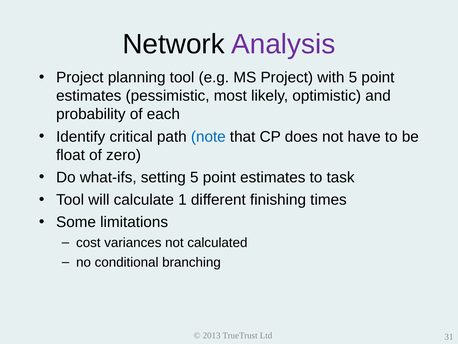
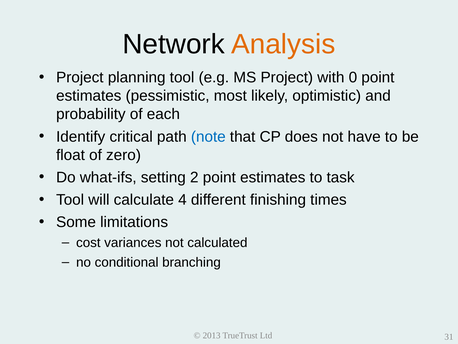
Analysis colour: purple -> orange
with 5: 5 -> 0
setting 5: 5 -> 2
1: 1 -> 4
